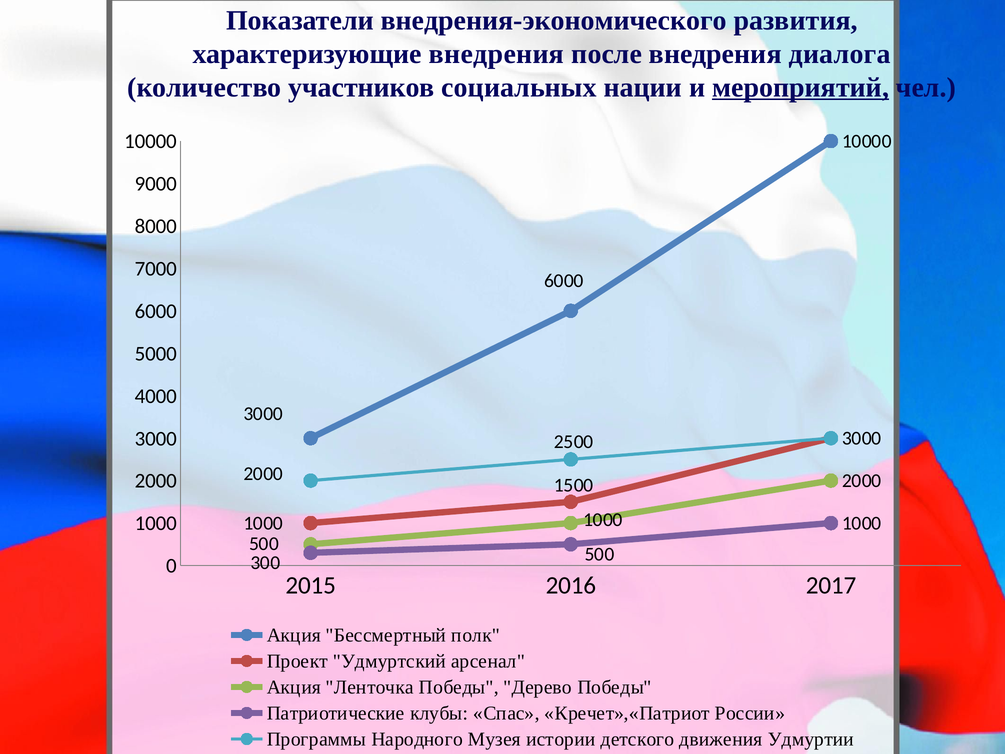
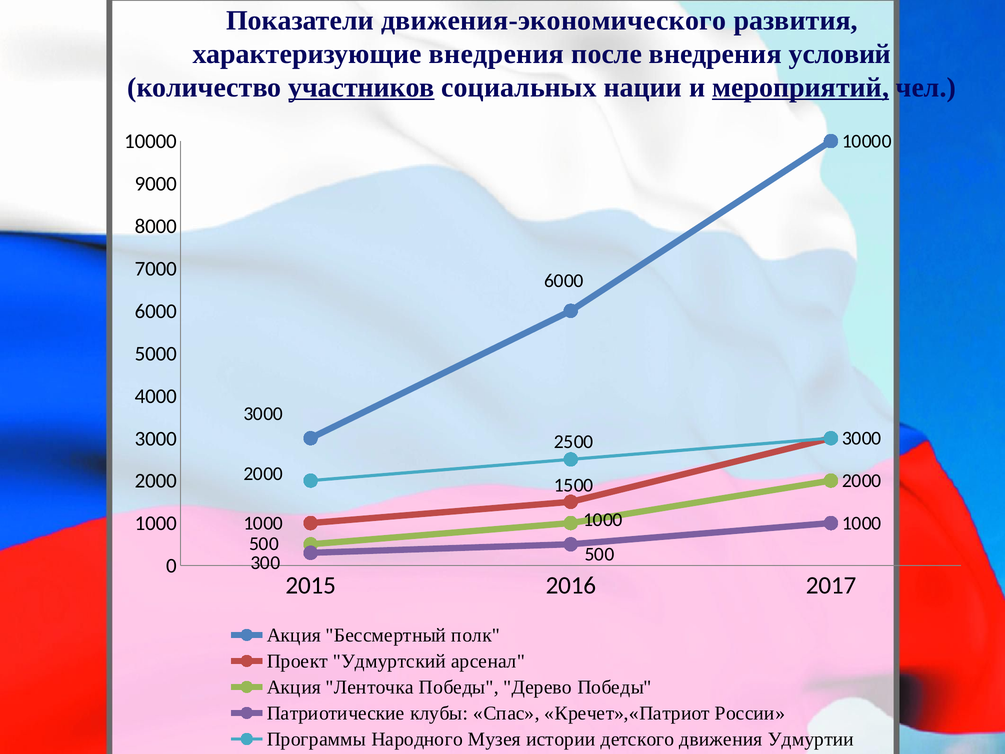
внедрения-экономического: внедрения-экономического -> движения-экономического
диалога: диалога -> условий
участников underline: none -> present
